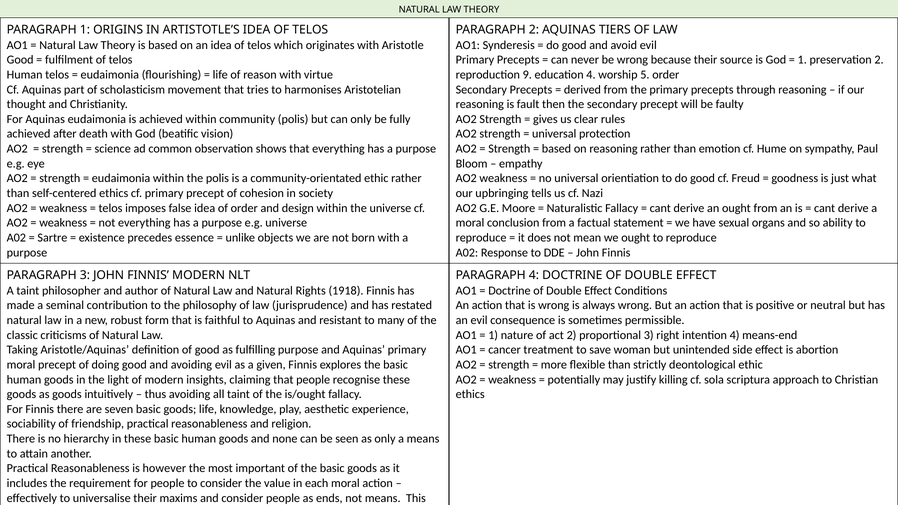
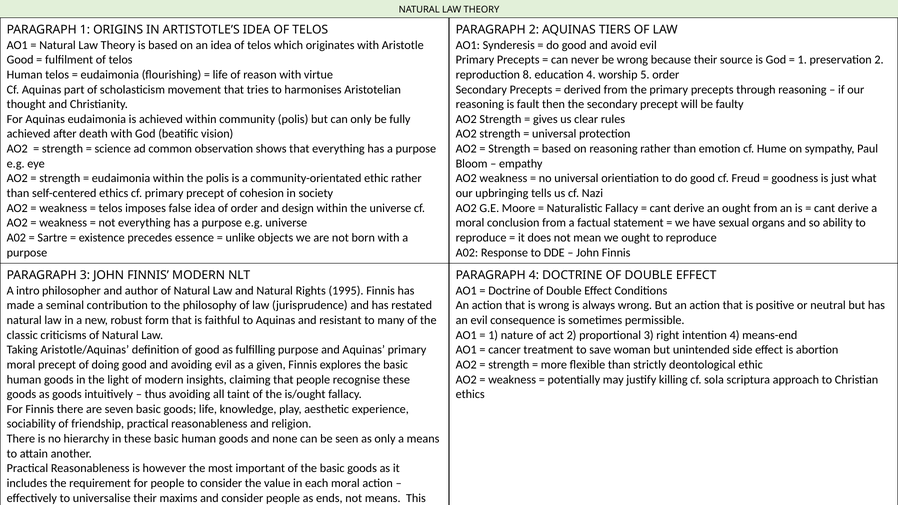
9: 9 -> 8
A taint: taint -> intro
1918: 1918 -> 1995
